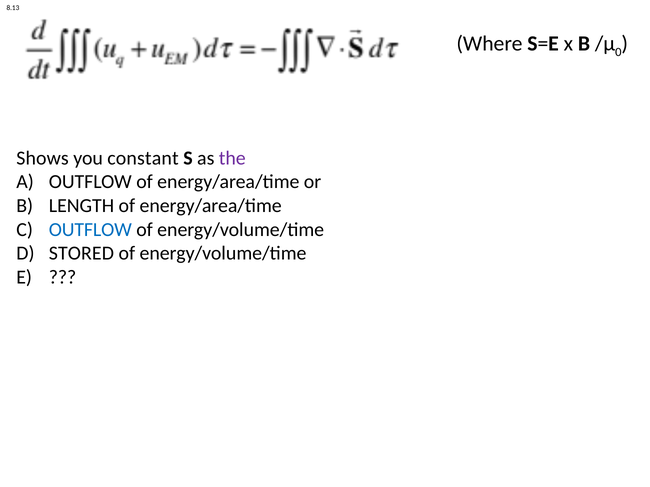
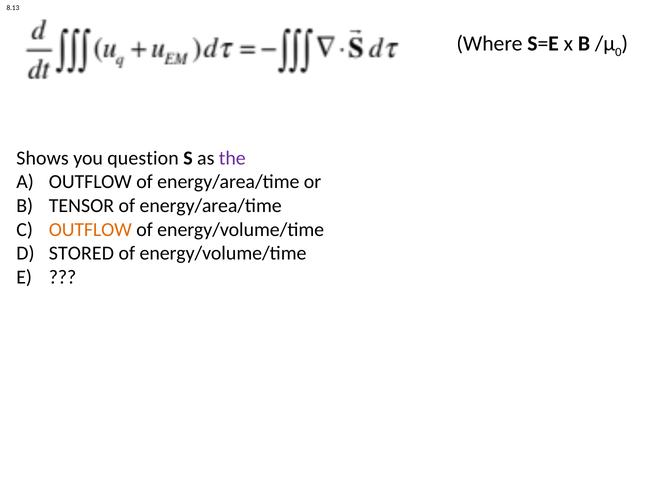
constant: constant -> question
LENGTH: LENGTH -> TENSOR
OUTFLOW at (90, 230) colour: blue -> orange
